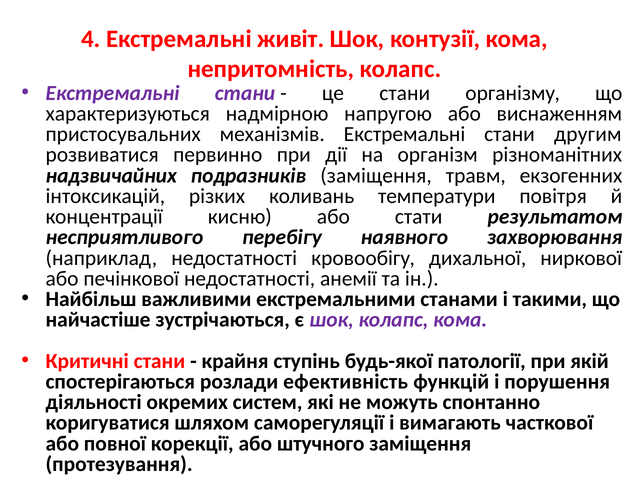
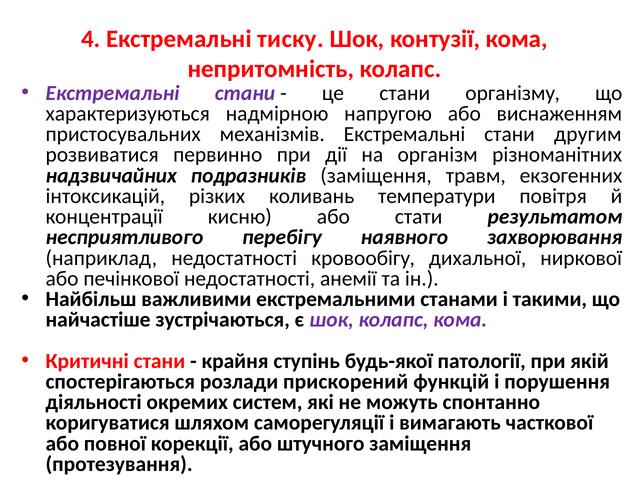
живіт: живіт -> тиску
ефективність: ефективність -> прискорений
